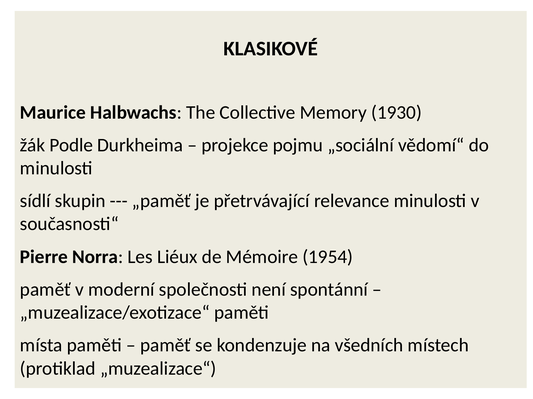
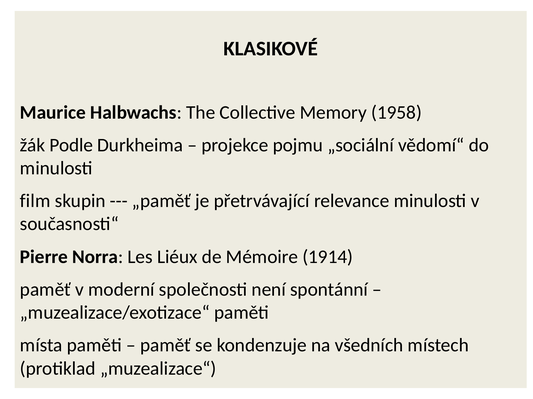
1930: 1930 -> 1958
sídlí: sídlí -> film
1954: 1954 -> 1914
